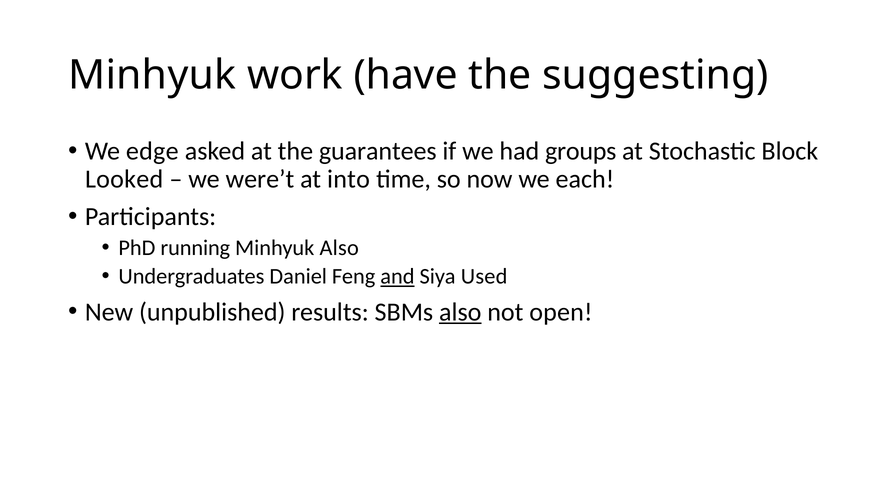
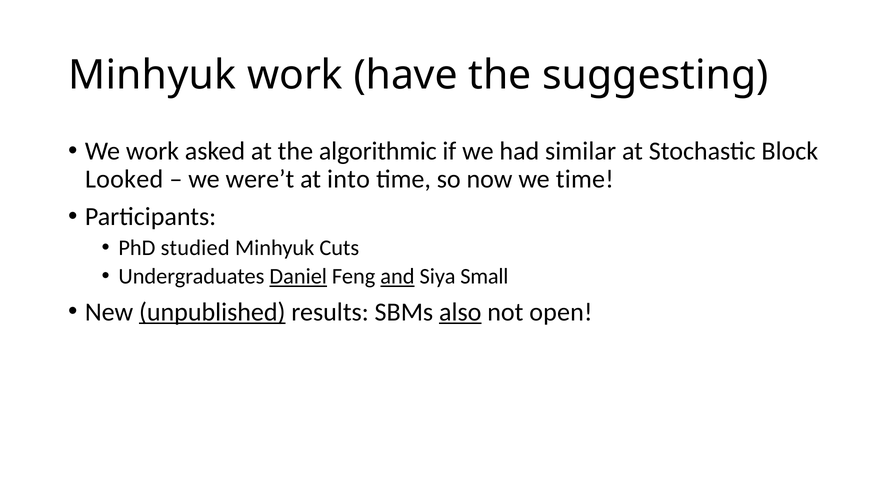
We edge: edge -> work
guarantees: guarantees -> algorithmic
groups: groups -> similar
we each: each -> time
running: running -> studied
Minhyuk Also: Also -> Cuts
Daniel underline: none -> present
Used: Used -> Small
unpublished underline: none -> present
